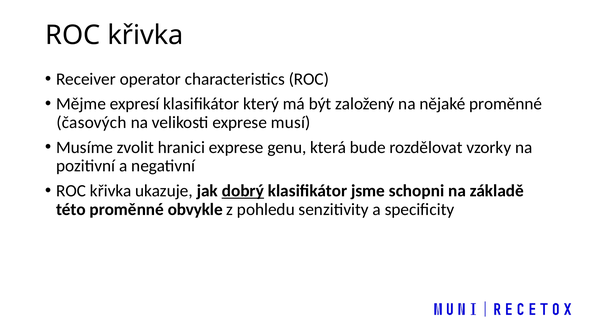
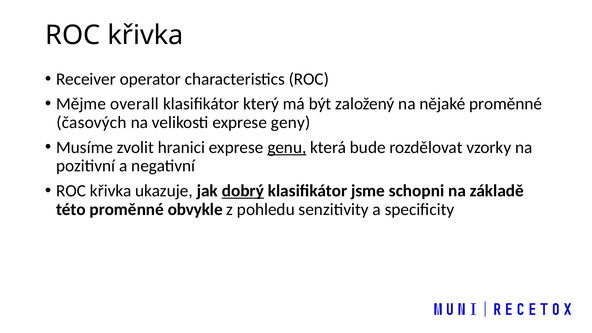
expresí: expresí -> overall
musí: musí -> geny
genu underline: none -> present
